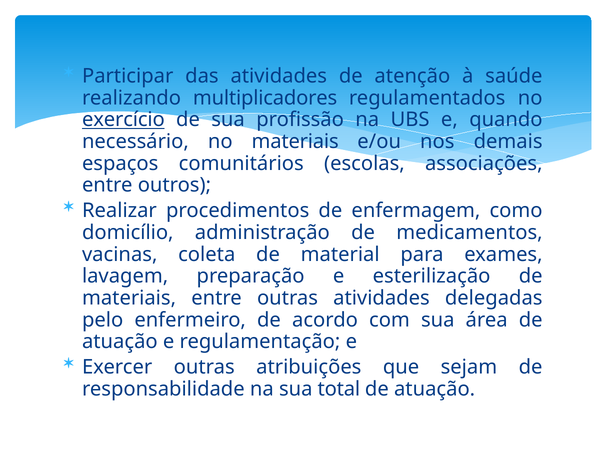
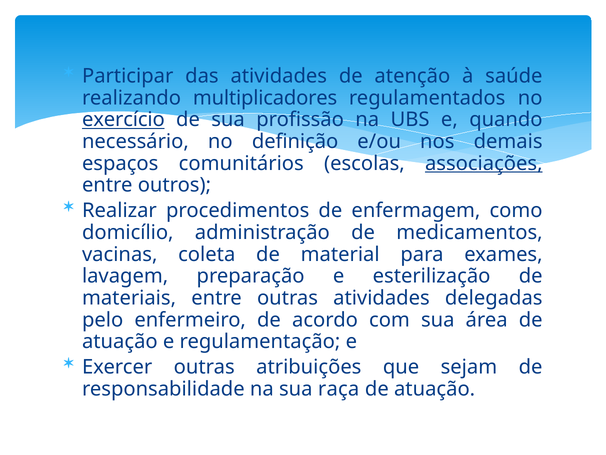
no materiais: materiais -> definição
associações underline: none -> present
total: total -> raça
